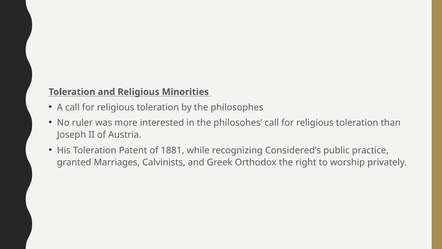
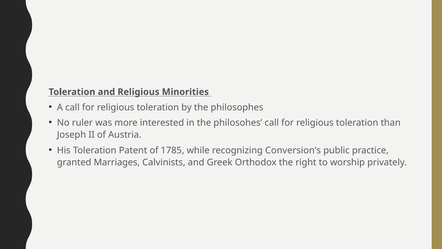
1881: 1881 -> 1785
Considered’s: Considered’s -> Conversion’s
